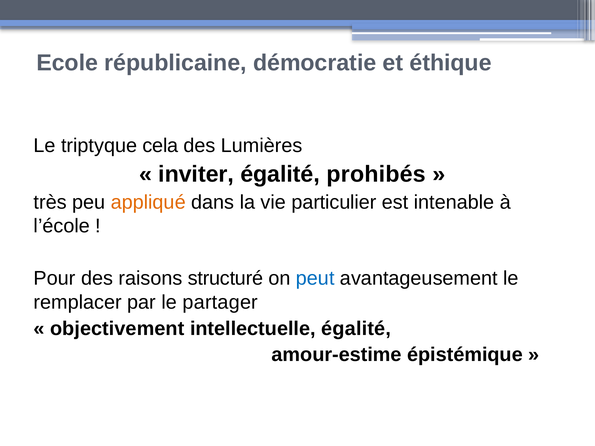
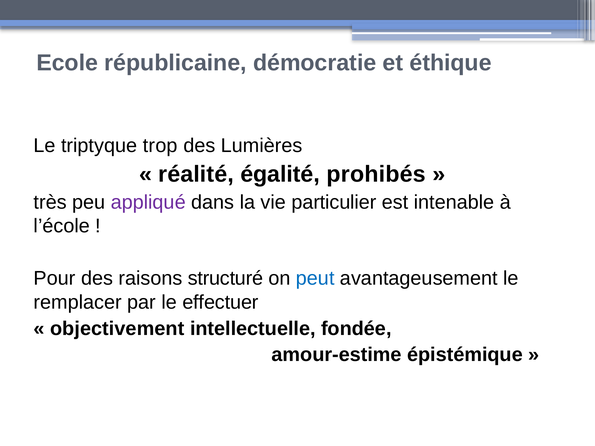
cela: cela -> trop
inviter: inviter -> réalité
appliqué colour: orange -> purple
partager: partager -> effectuer
intellectuelle égalité: égalité -> fondée
